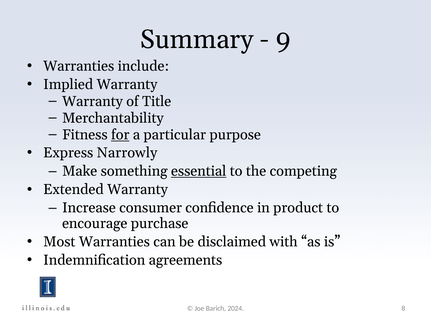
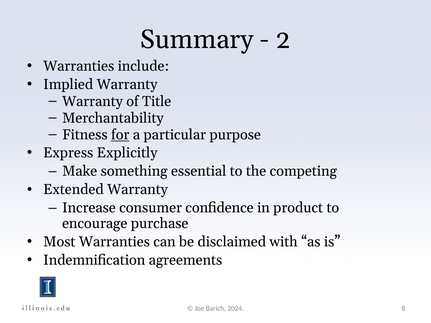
9: 9 -> 2
Narrowly: Narrowly -> Explicitly
essential underline: present -> none
